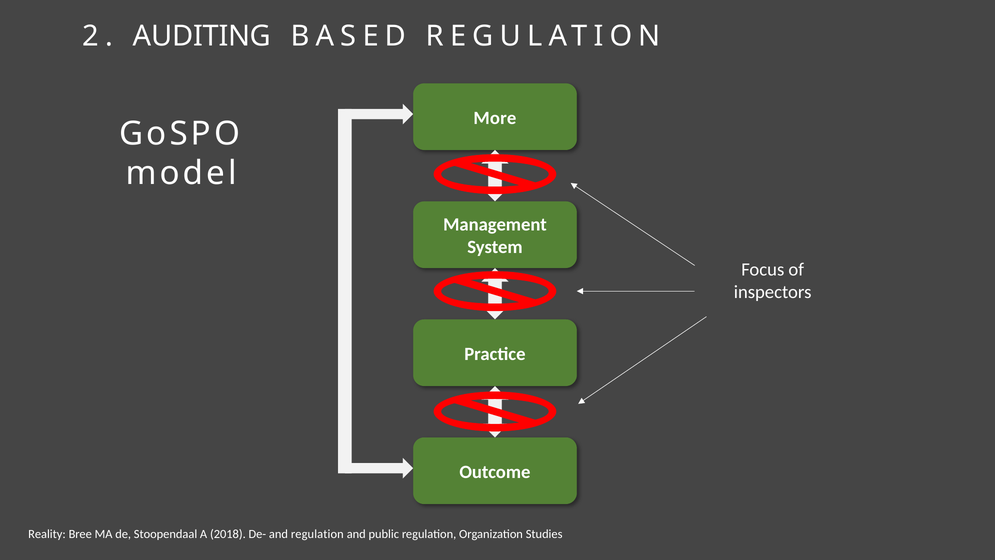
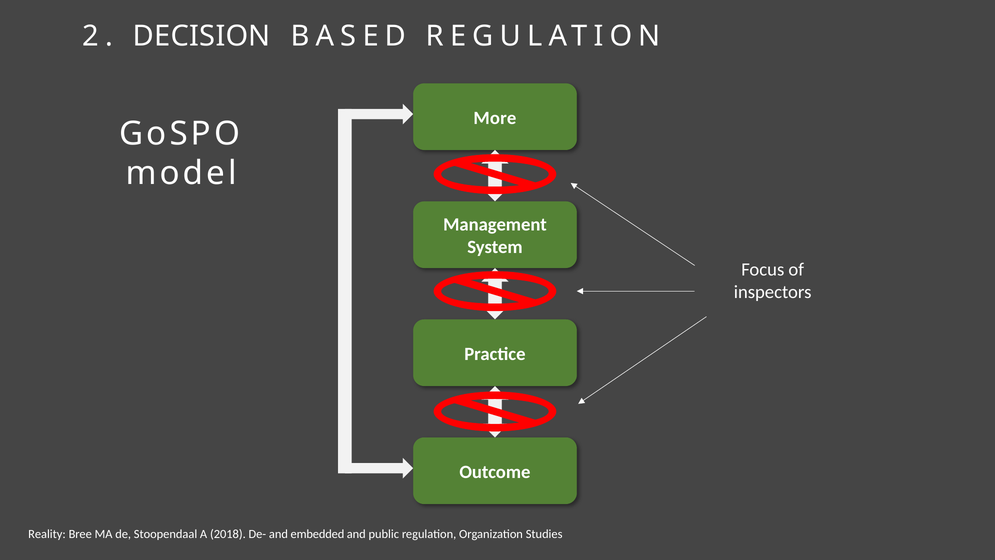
AUDITING: AUDITING -> DECISION
and regulation: regulation -> embedded
